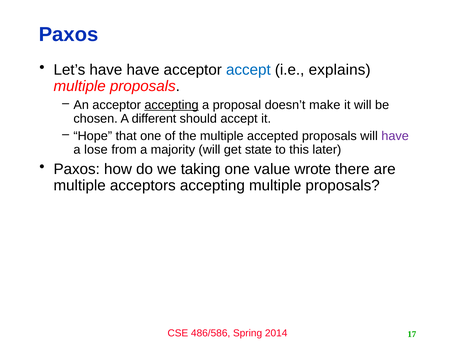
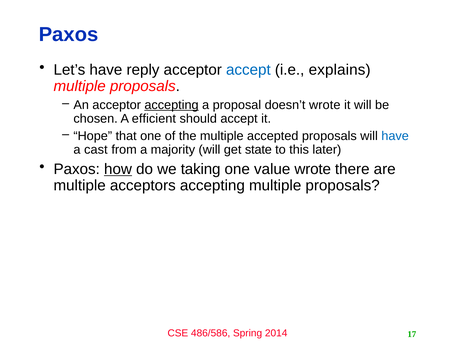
have have: have -> reply
doesn’t make: make -> wrote
different: different -> efficient
have at (395, 136) colour: purple -> blue
lose: lose -> cast
how underline: none -> present
